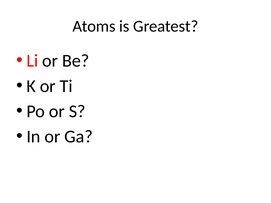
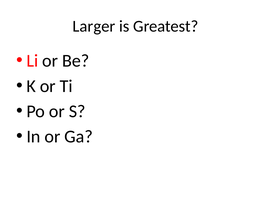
Atoms: Atoms -> Larger
